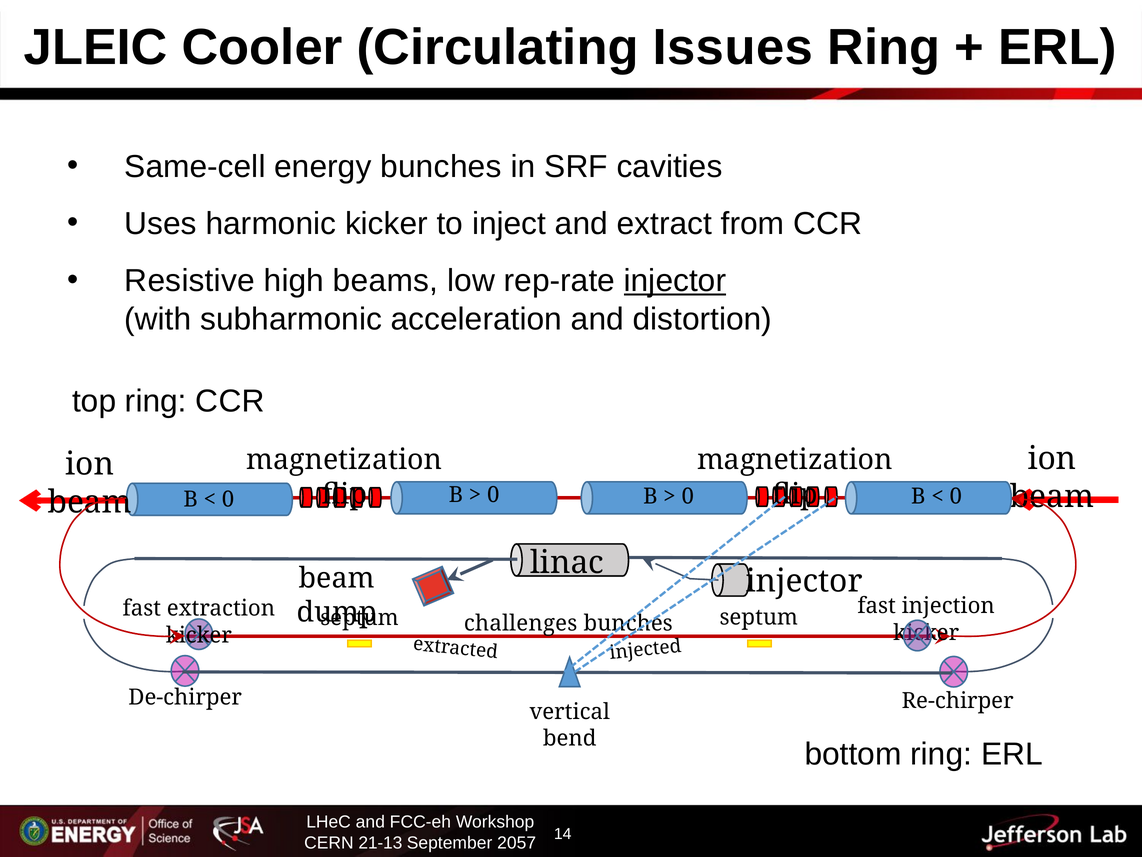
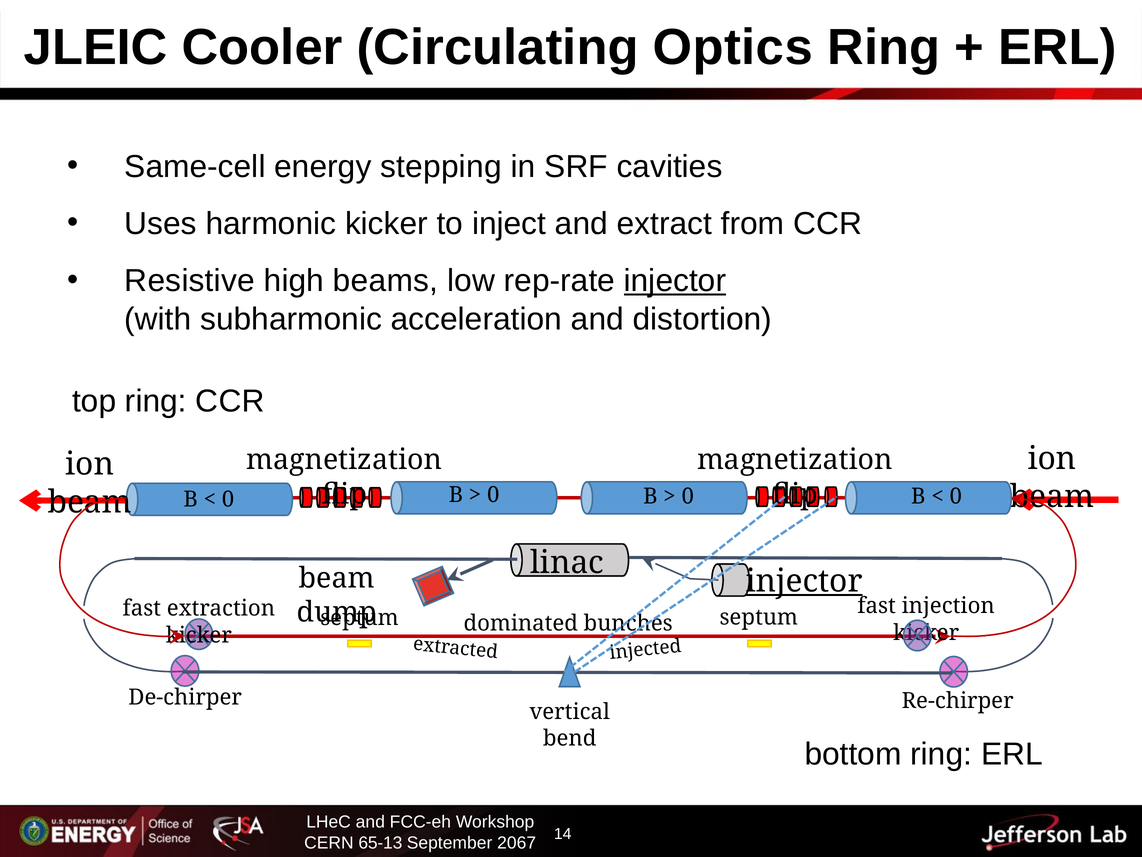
Issues: Issues -> Optics
energy bunches: bunches -> stepping
injector at (804, 581) underline: none -> present
challenges: challenges -> dominated
21-13: 21-13 -> 65-13
2057: 2057 -> 2067
